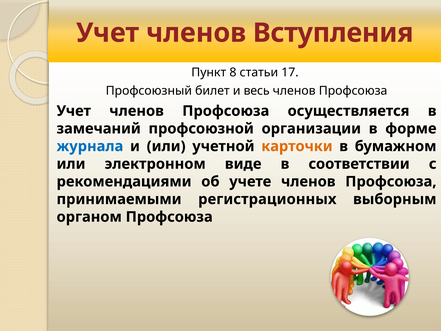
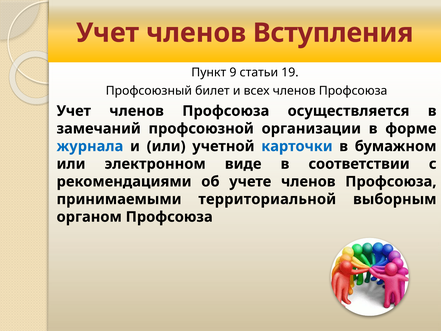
8: 8 -> 9
17: 17 -> 19
весь: весь -> всех
карточки colour: orange -> blue
регистрационных: регистрационных -> территориальной
